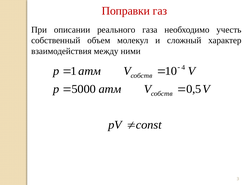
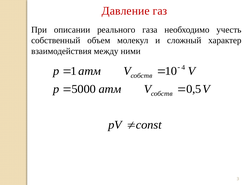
Поправки: Поправки -> Давление
